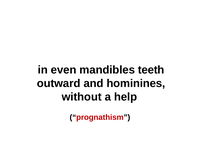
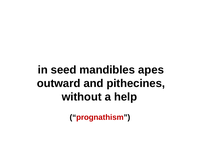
even: even -> seed
teeth: teeth -> apes
hominines: hominines -> pithecines
